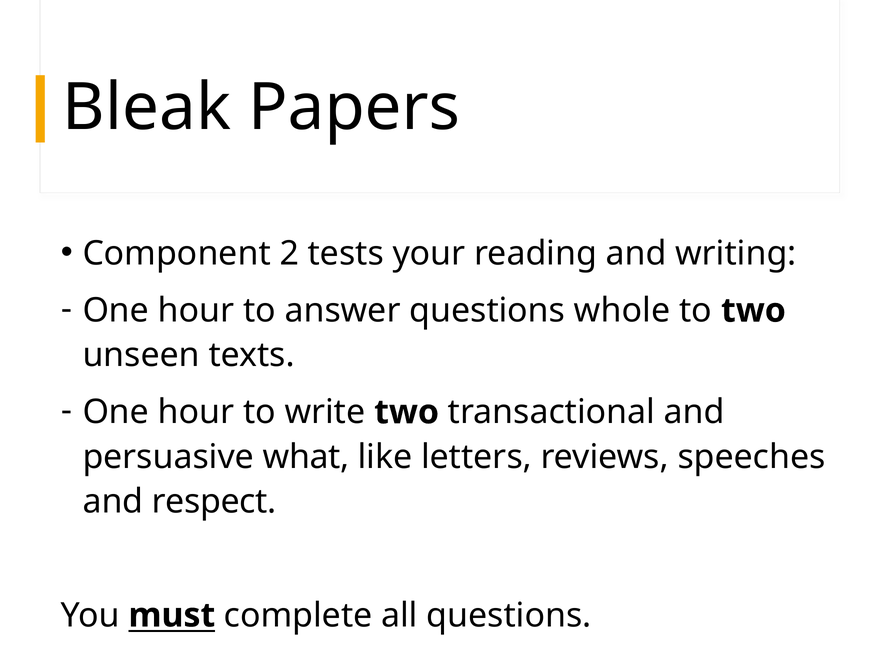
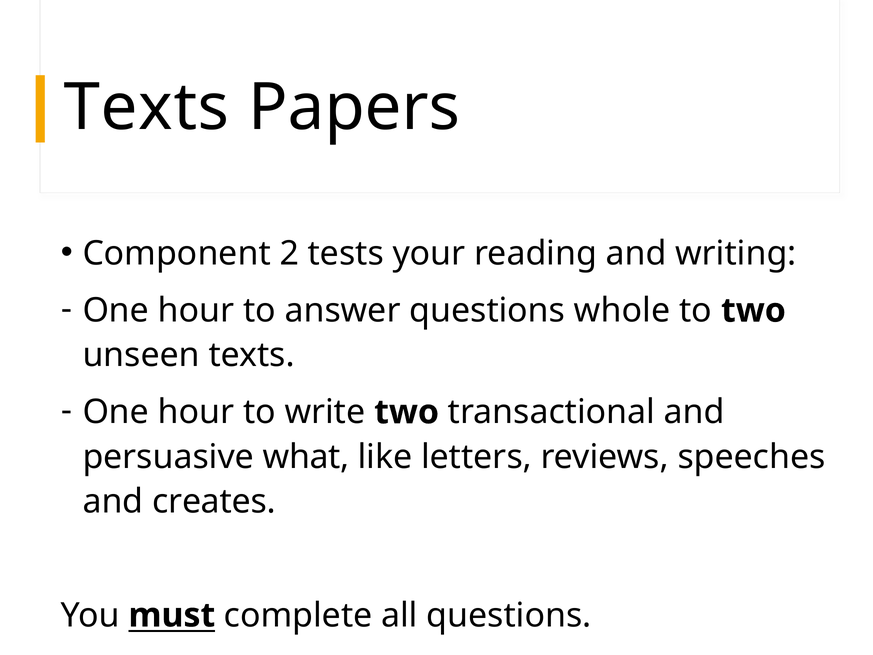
Bleak at (147, 108): Bleak -> Texts
respect: respect -> creates
